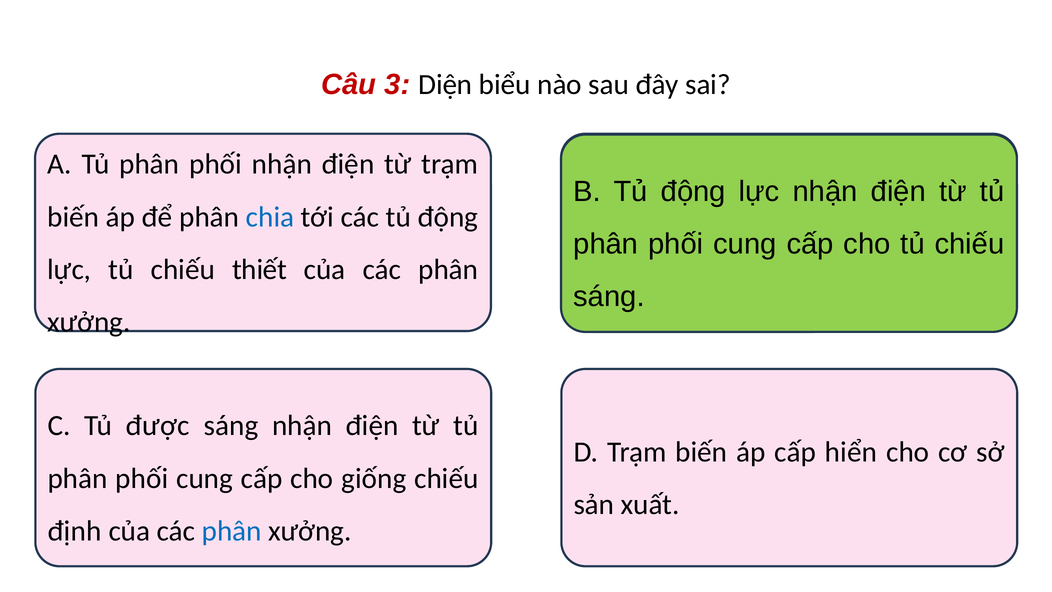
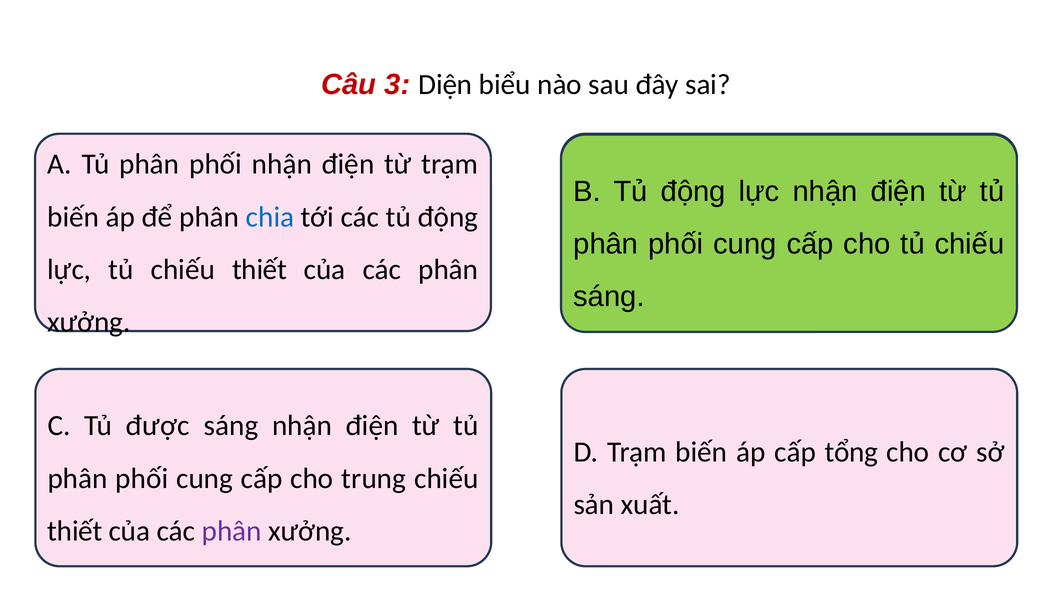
hiển: hiển -> tổng
giống: giống -> trung
định at (75, 531): định -> thiết
phân at (232, 531) colour: blue -> purple
